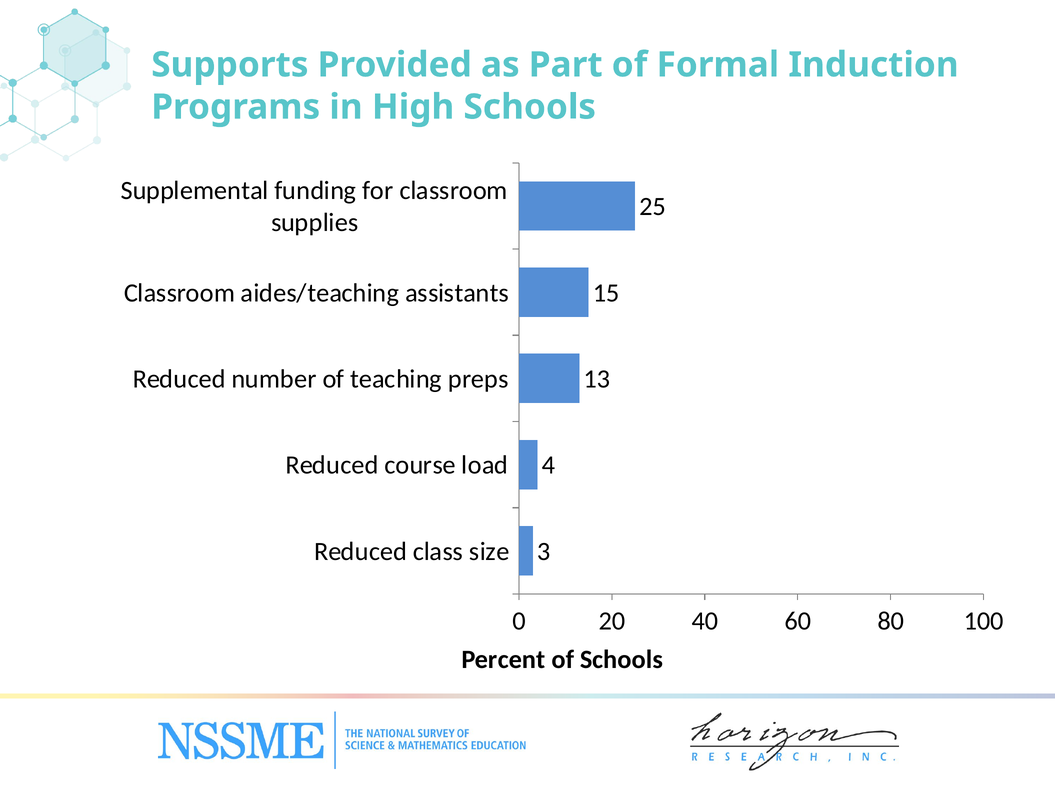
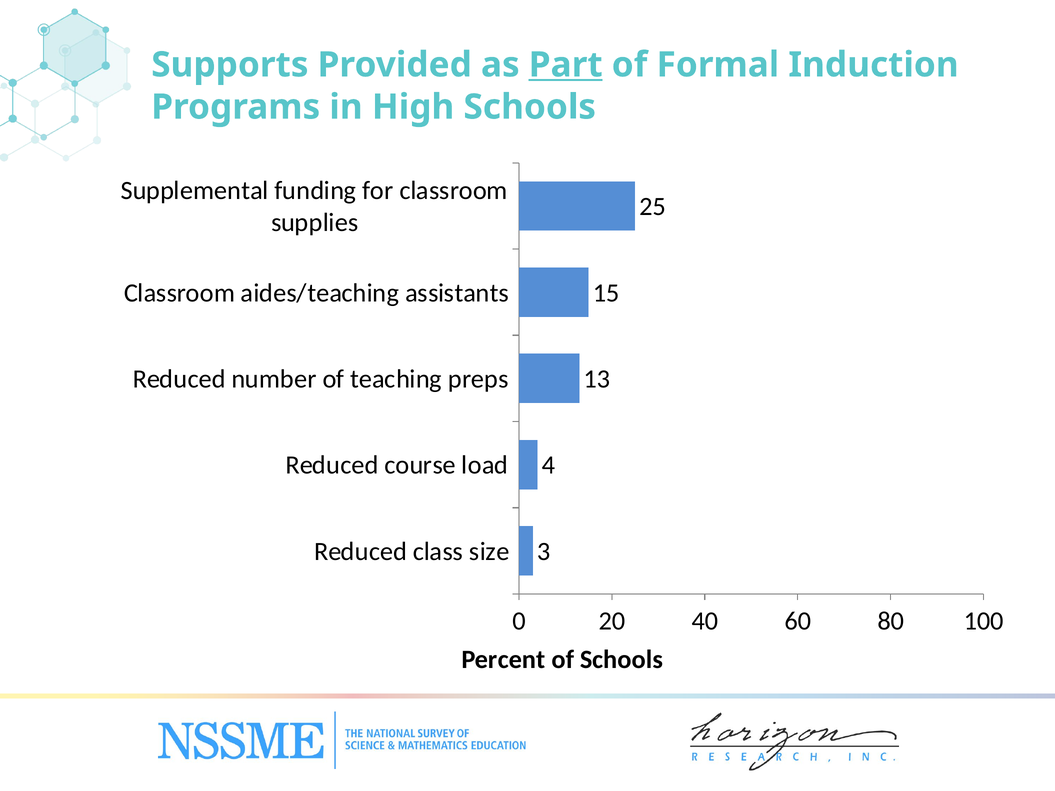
Part underline: none -> present
